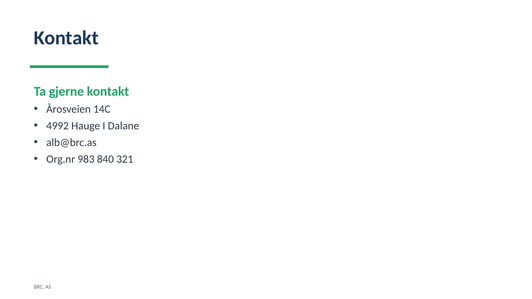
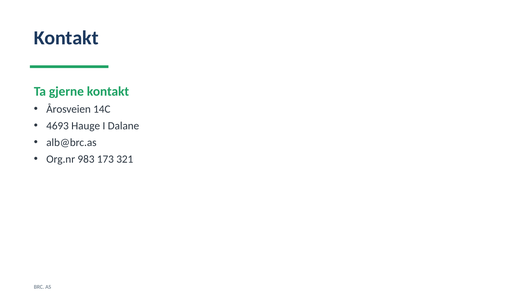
4992: 4992 -> 4693
840: 840 -> 173
